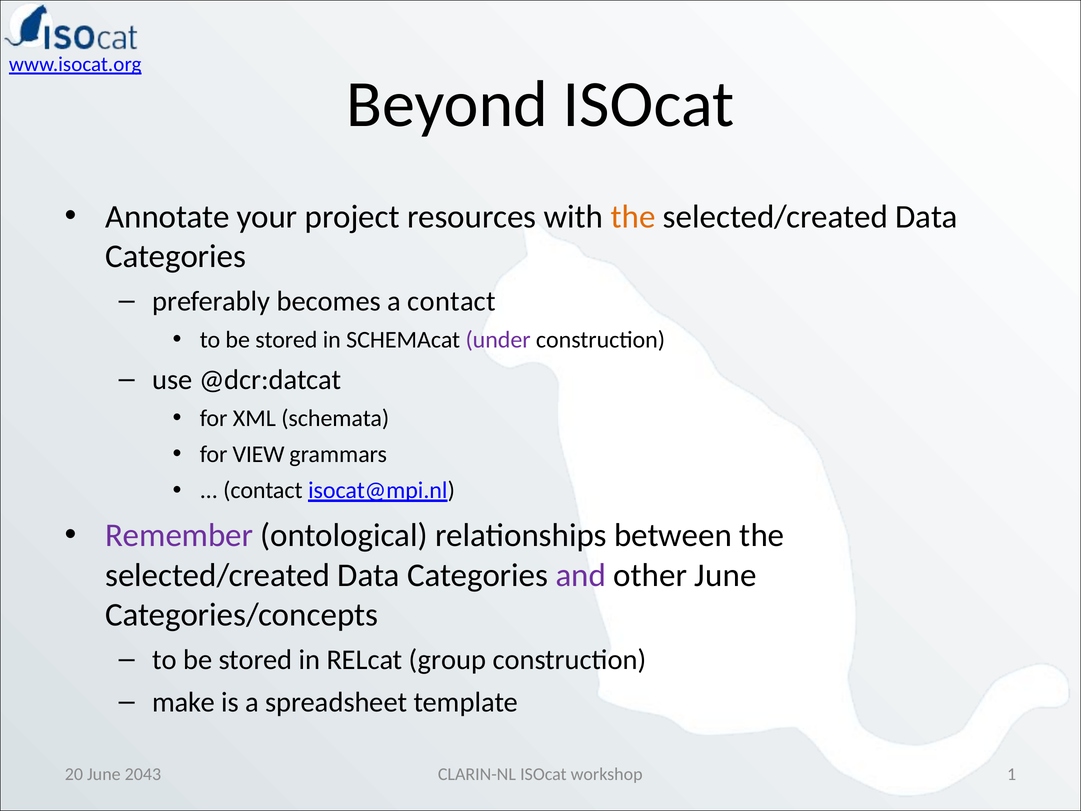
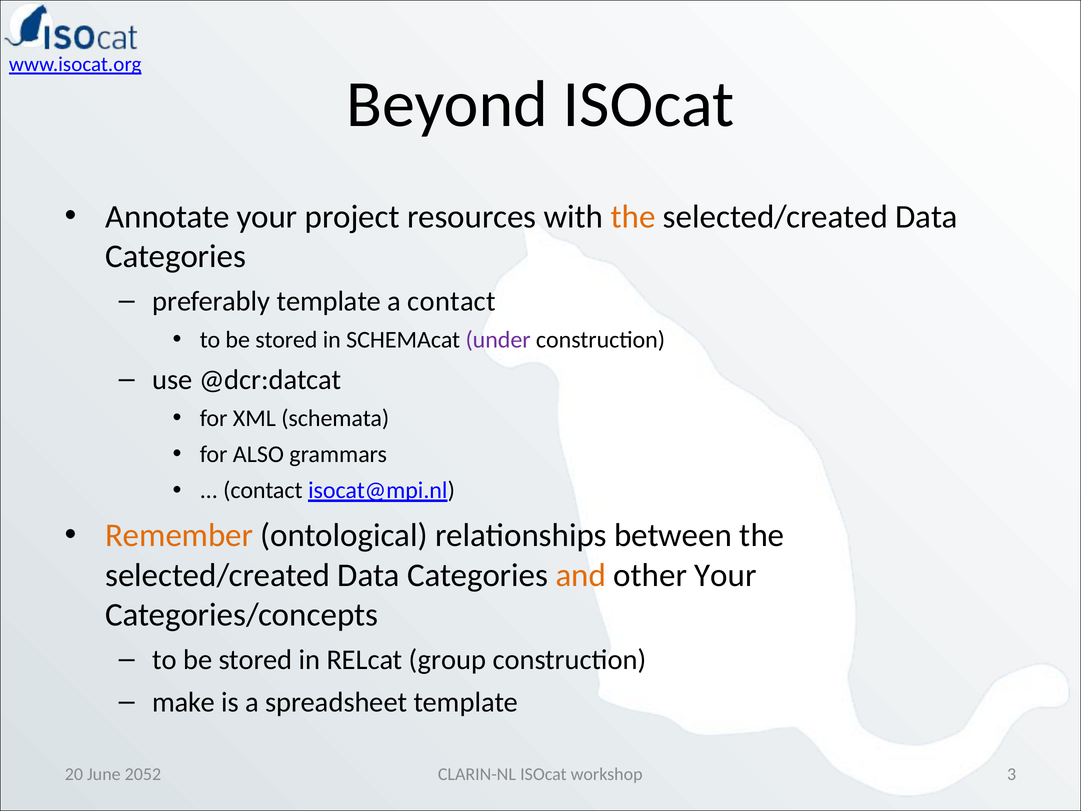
preferably becomes: becomes -> template
VIEW: VIEW -> ALSO
Remember colour: purple -> orange
and colour: purple -> orange
other June: June -> Your
2043: 2043 -> 2052
1: 1 -> 3
